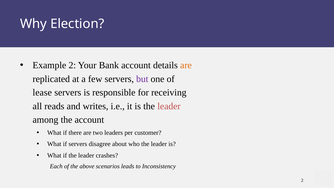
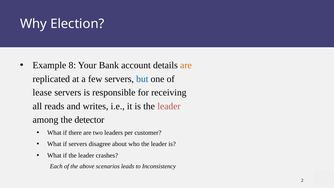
Example 2: 2 -> 8
but colour: purple -> blue
the account: account -> detector
